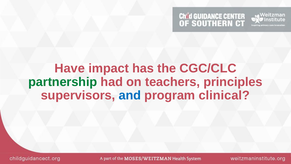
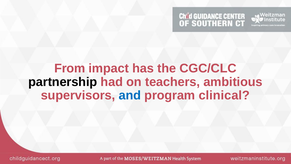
Have: Have -> From
partnership colour: green -> black
principles: principles -> ambitious
